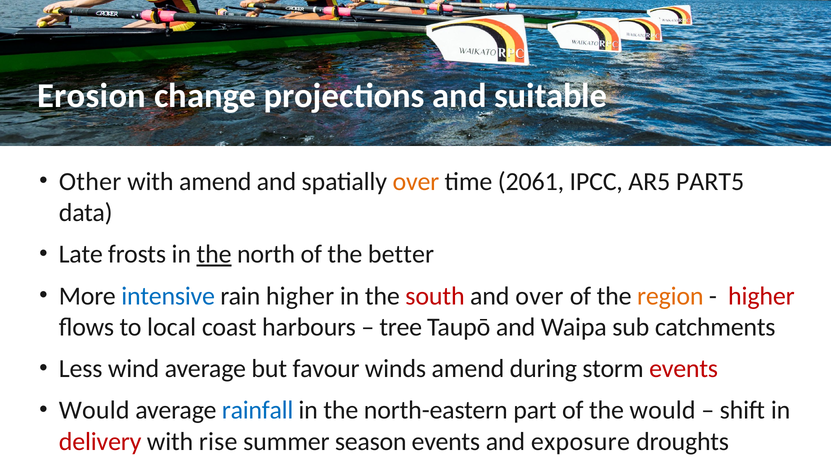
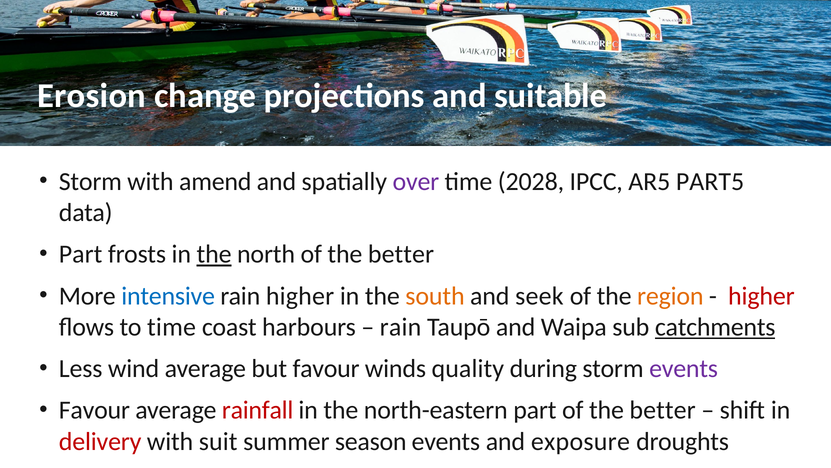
Other at (90, 181): Other -> Storm
over at (416, 181) colour: orange -> purple
2061: 2061 -> 2028
Late at (81, 254): Late -> Part
south colour: red -> orange
and over: over -> seek
to local: local -> time
tree at (401, 327): tree -> rain
catchments underline: none -> present
winds amend: amend -> quality
events at (684, 368) colour: red -> purple
Would at (94, 410): Would -> Favour
rainfall colour: blue -> red
part of the would: would -> better
rise: rise -> suit
